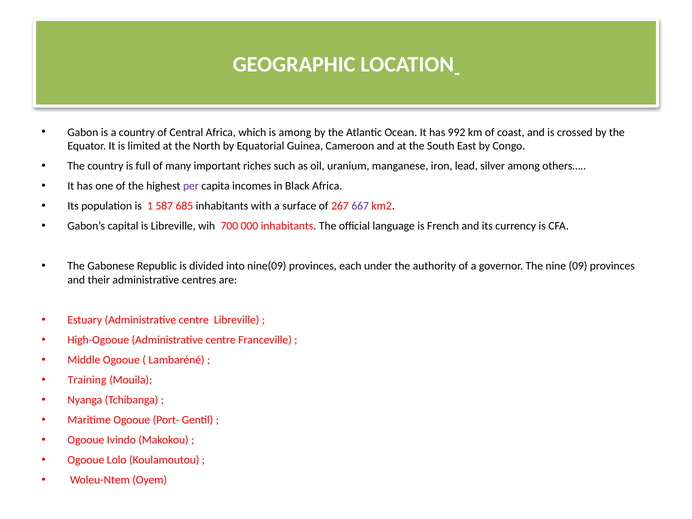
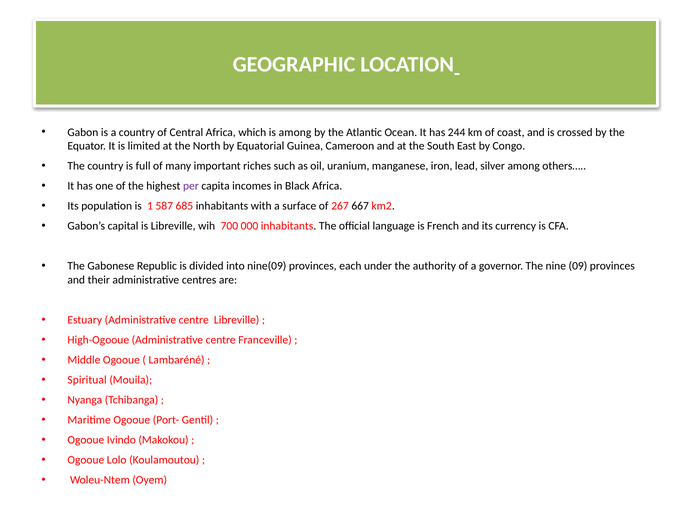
992: 992 -> 244
667 colour: purple -> black
Training: Training -> Spiritual
